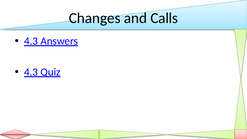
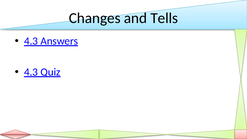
Calls: Calls -> Tells
